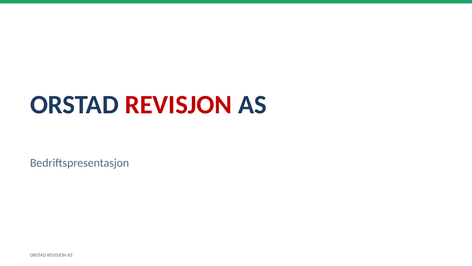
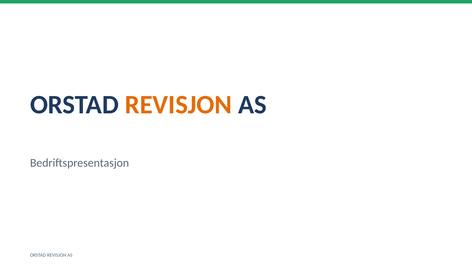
REVISJON at (178, 105) colour: red -> orange
